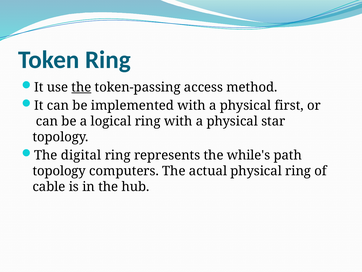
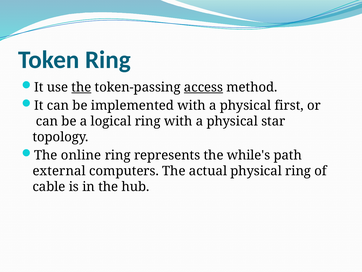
access underline: none -> present
digital: digital -> online
topology at (59, 171): topology -> external
